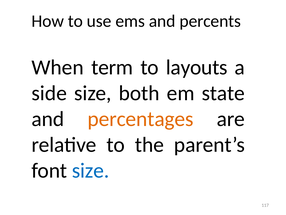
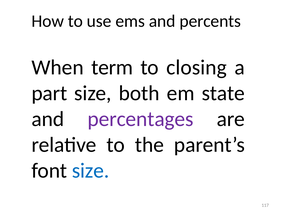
layouts: layouts -> closing
side: side -> part
percentages colour: orange -> purple
